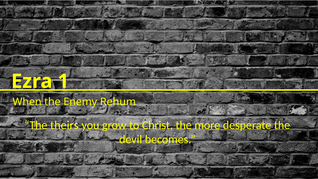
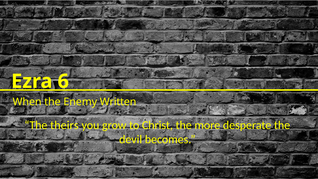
1: 1 -> 6
Rehum: Rehum -> Written
